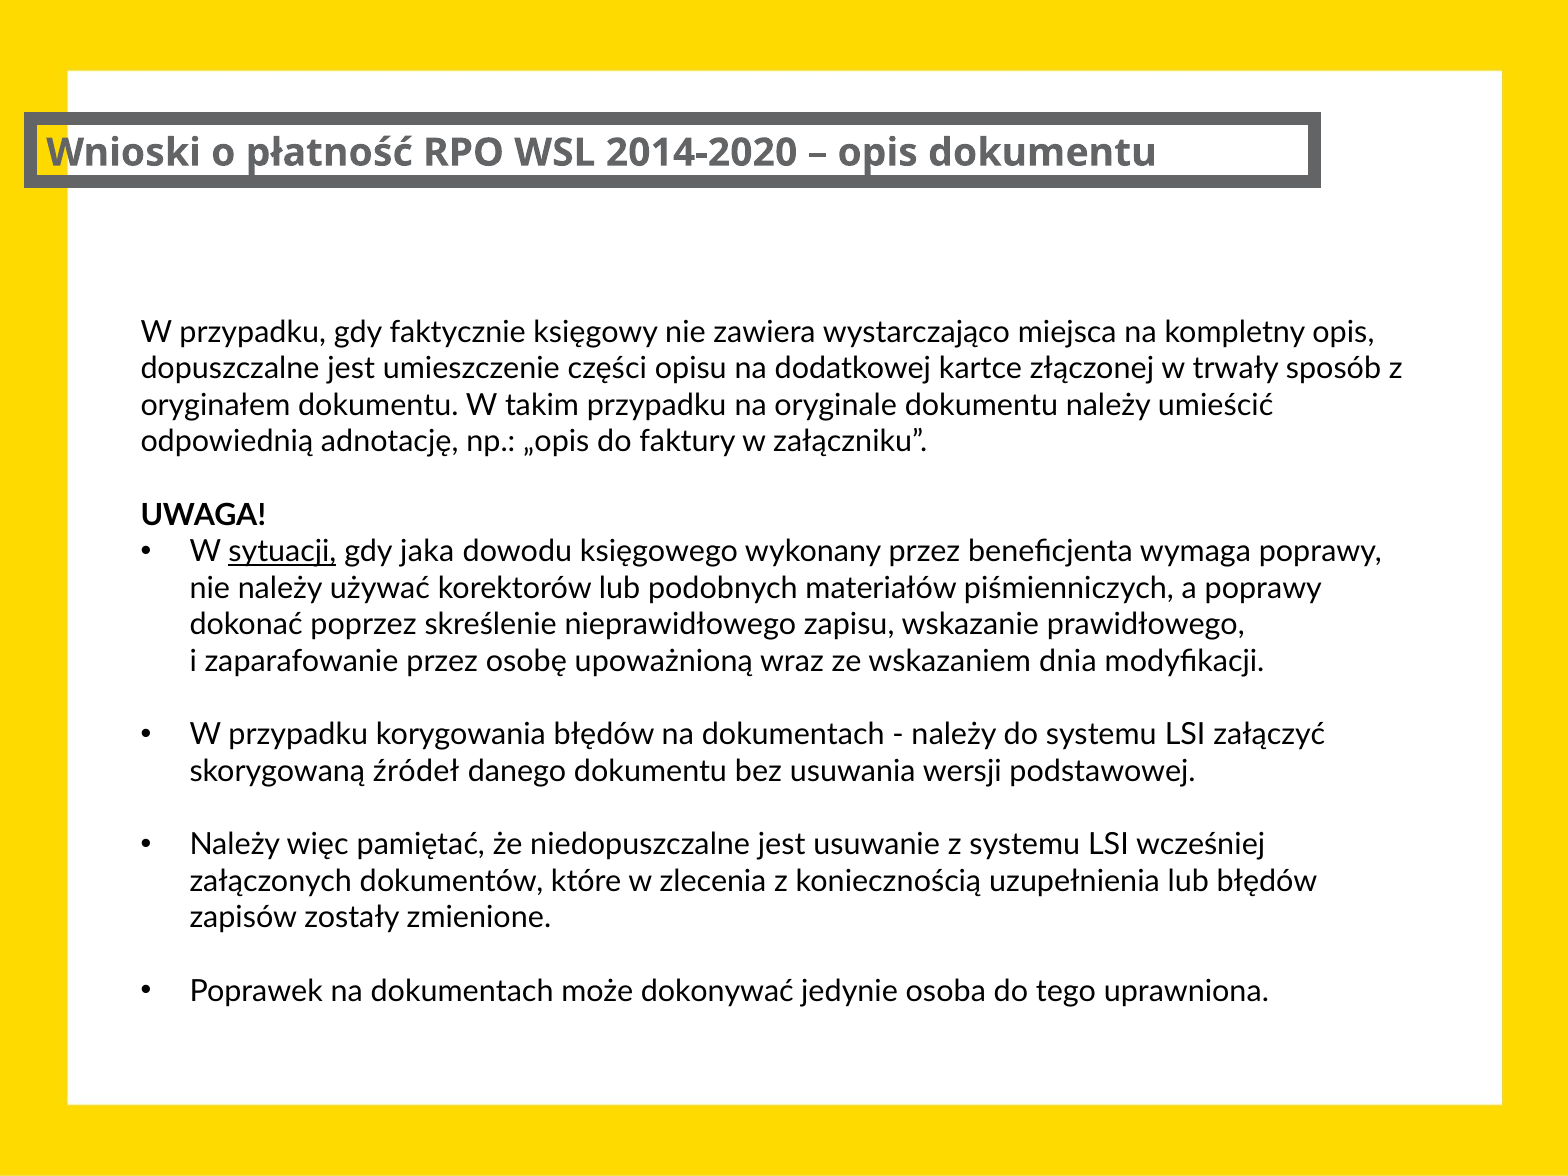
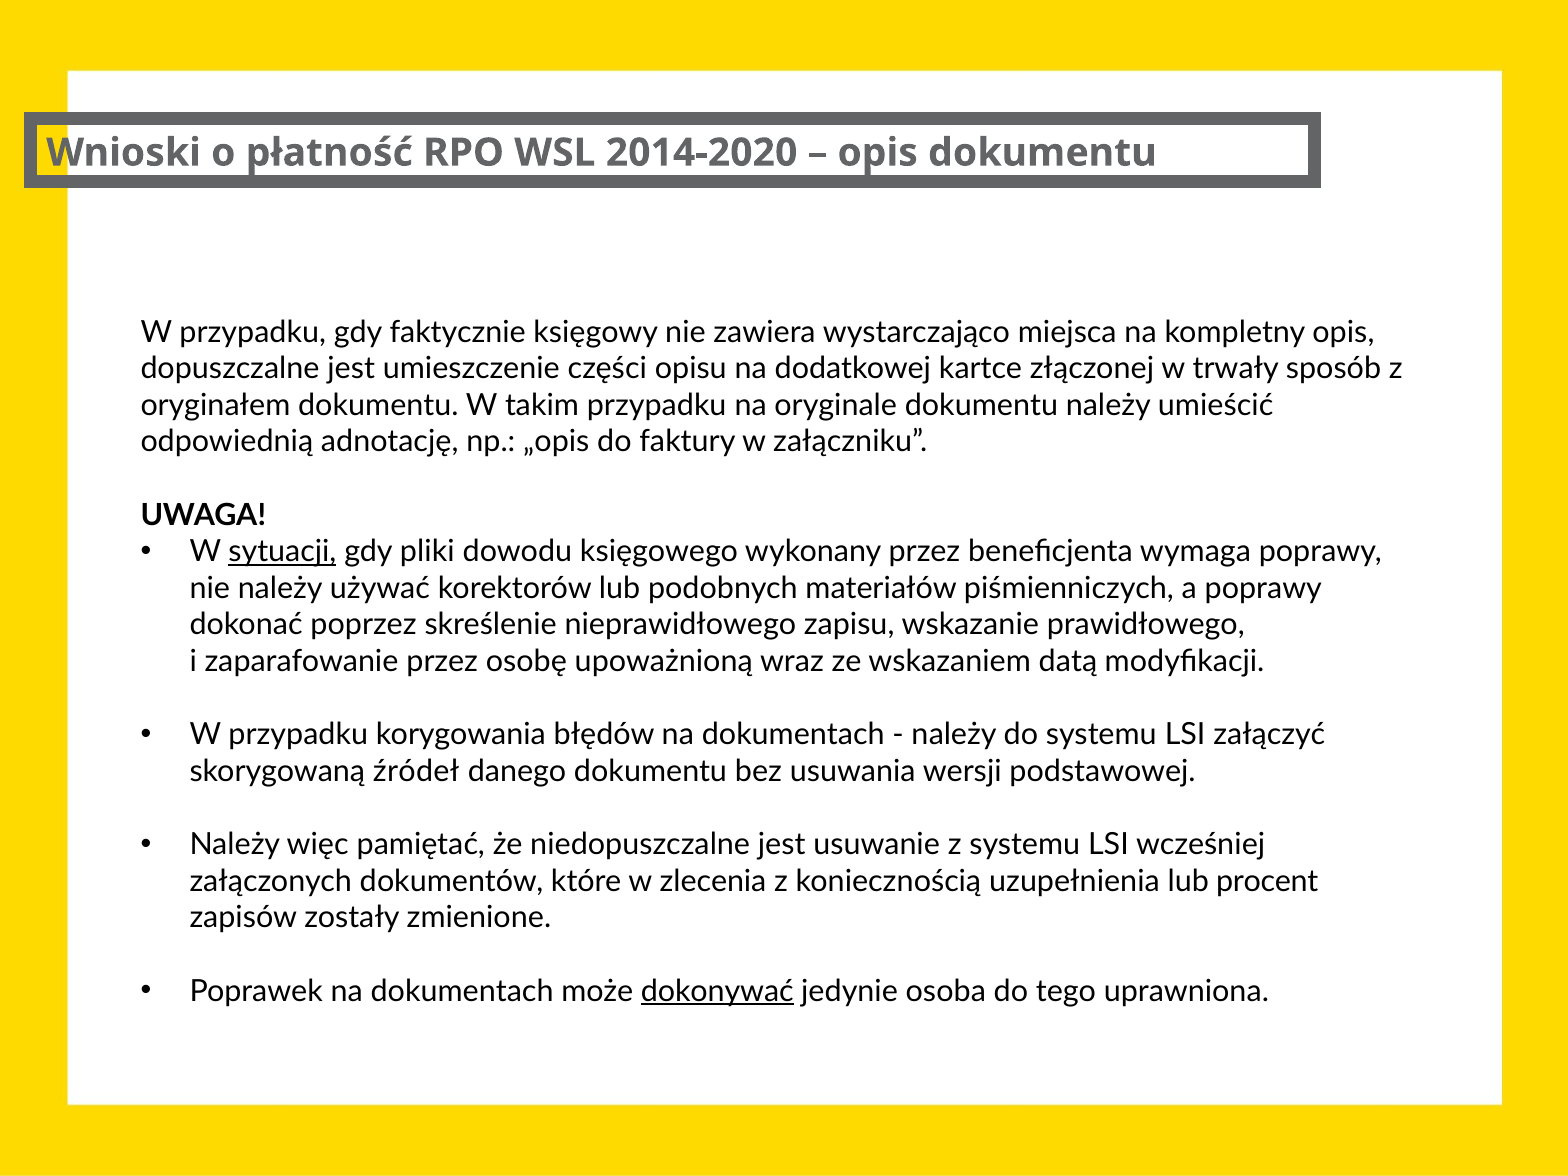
jaka: jaka -> pliki
dnia: dnia -> datą
lub błędów: błędów -> procent
dokonywać underline: none -> present
